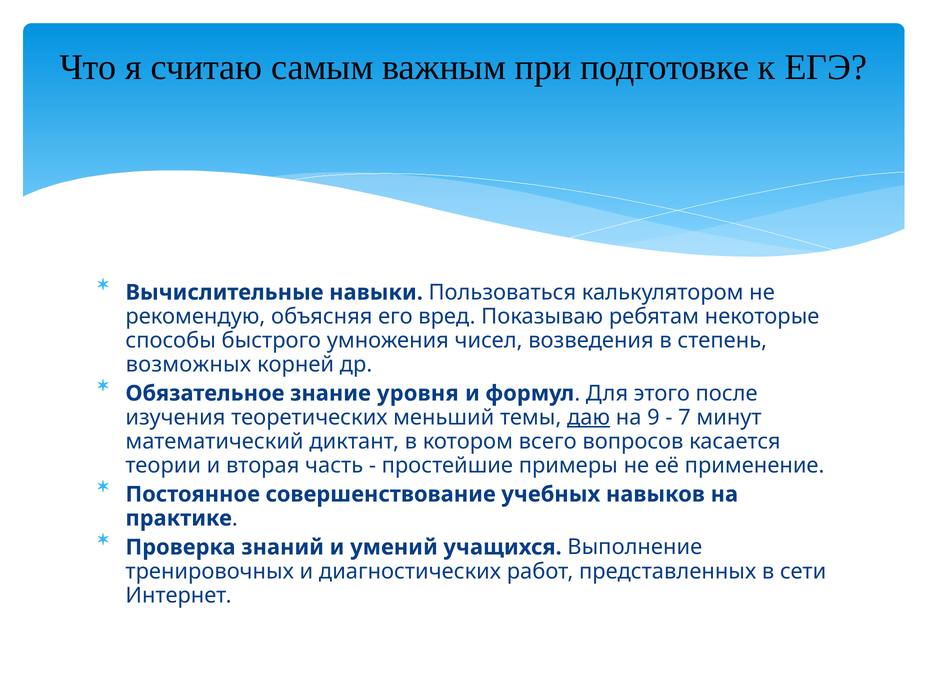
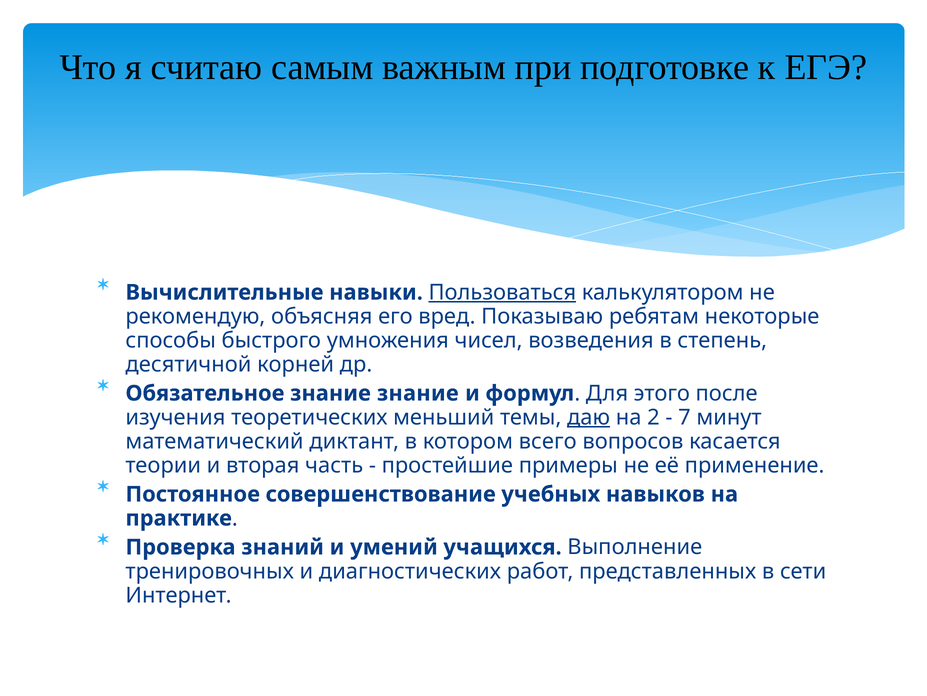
Пользоваться underline: none -> present
возможных: возможных -> десятичной
знание уровня: уровня -> знание
9: 9 -> 2
